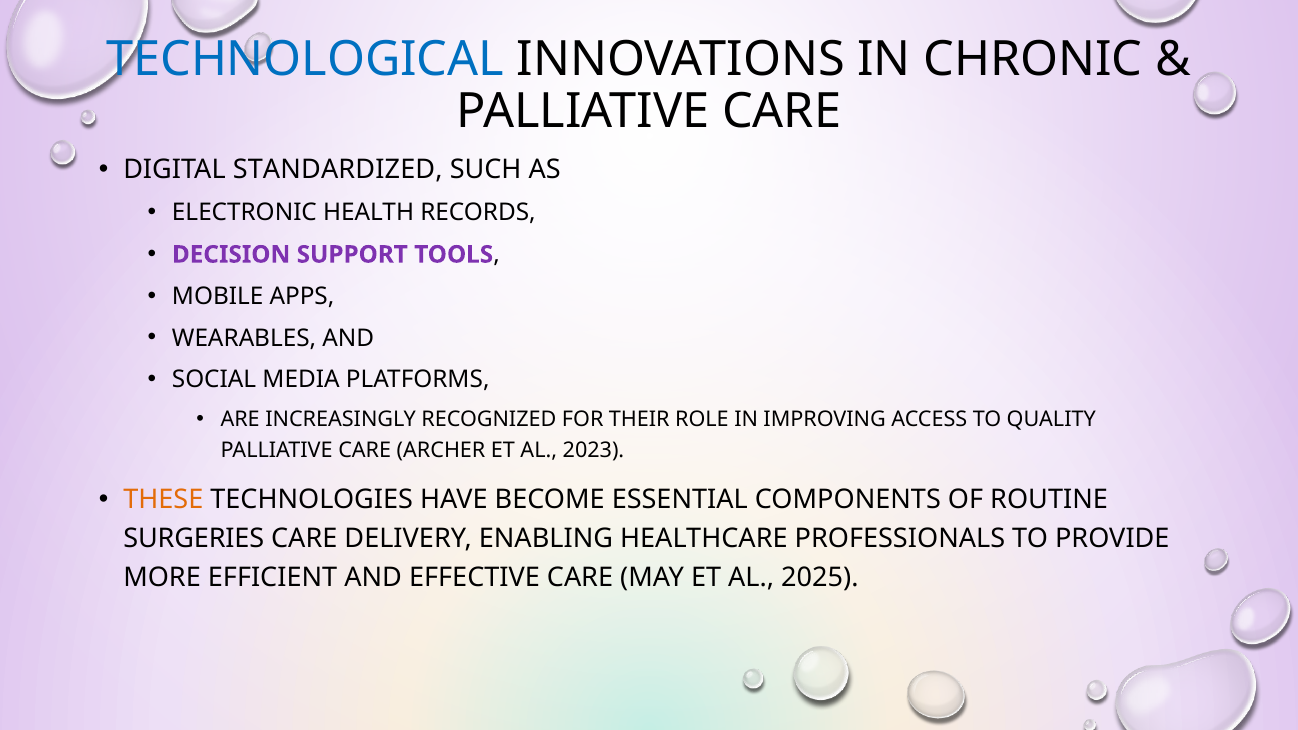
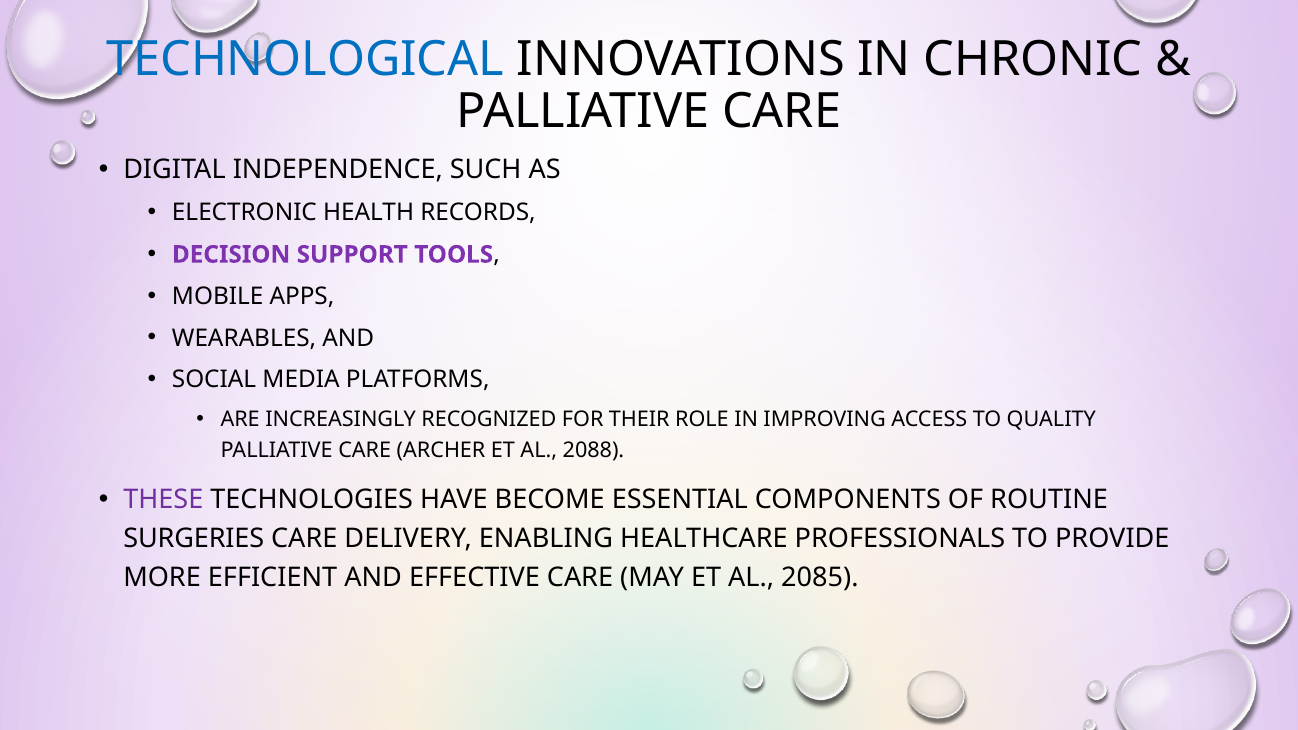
STANDARDIZED: STANDARDIZED -> INDEPENDENCE
2023: 2023 -> 2088
THESE colour: orange -> purple
2025: 2025 -> 2085
